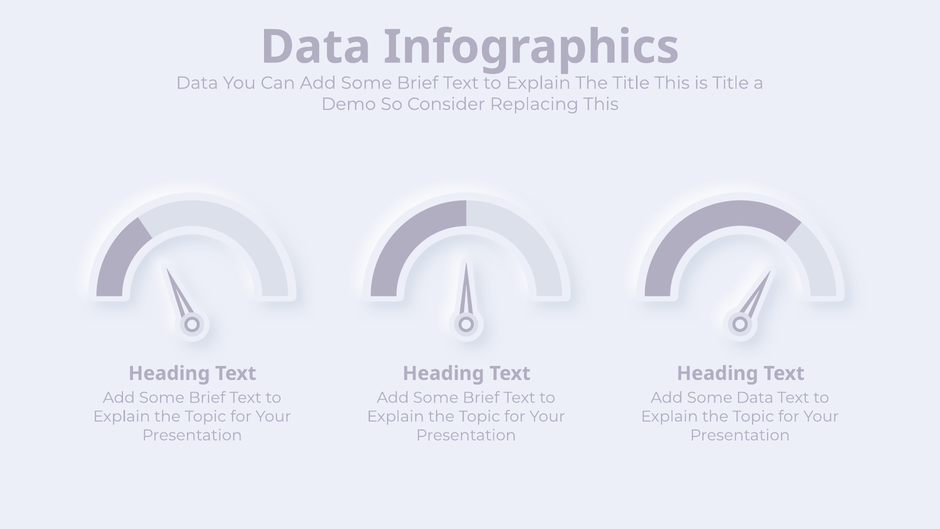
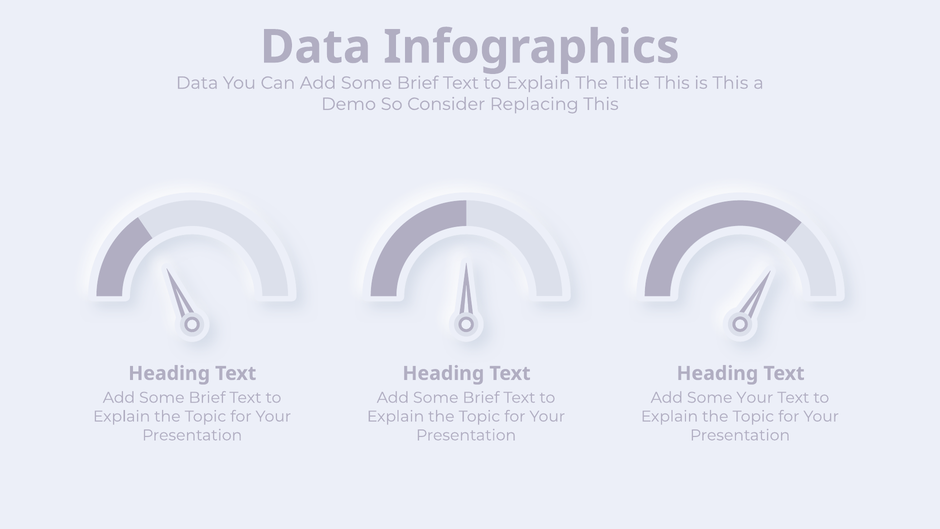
is Title: Title -> This
Some Data: Data -> Your
